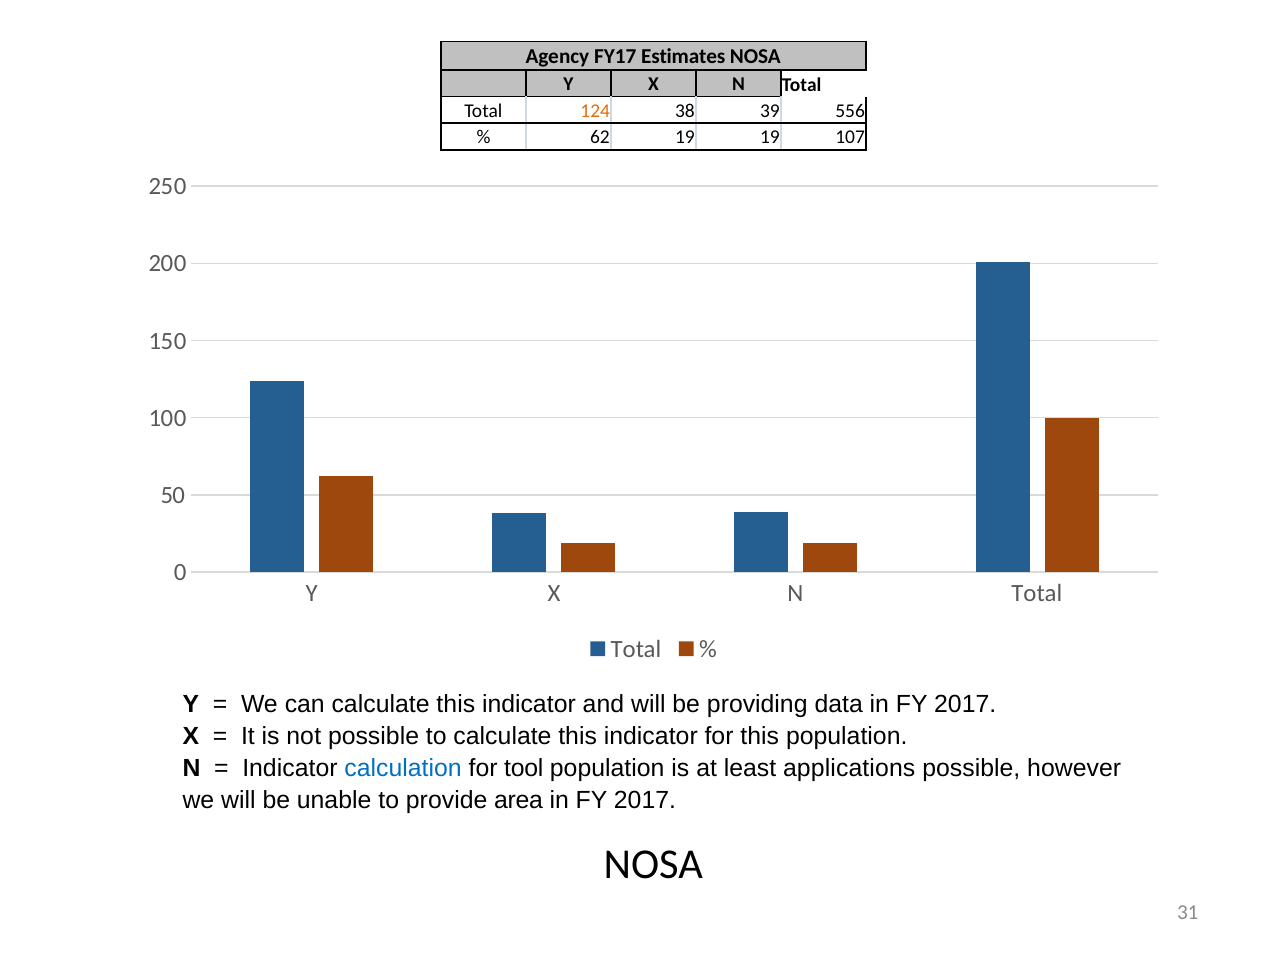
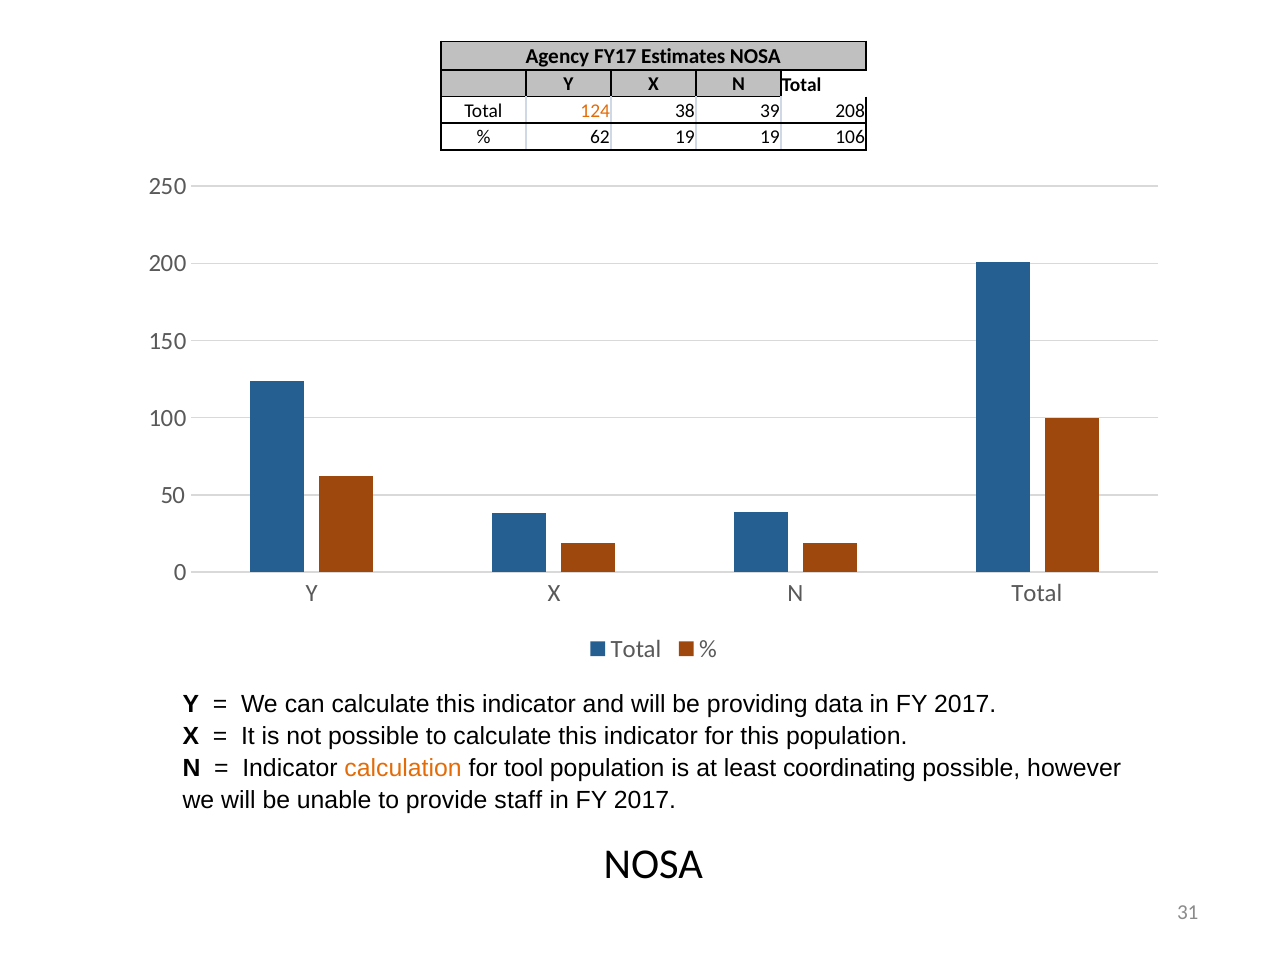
556: 556 -> 208
107: 107 -> 106
calculation colour: blue -> orange
applications: applications -> coordinating
area: area -> staff
